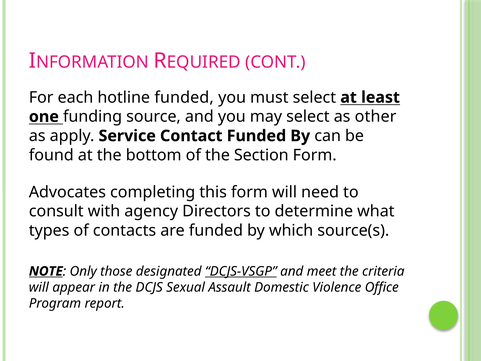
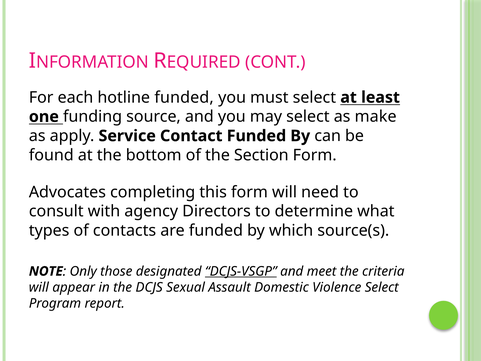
other: other -> make
NOTE underline: present -> none
Violence Office: Office -> Select
